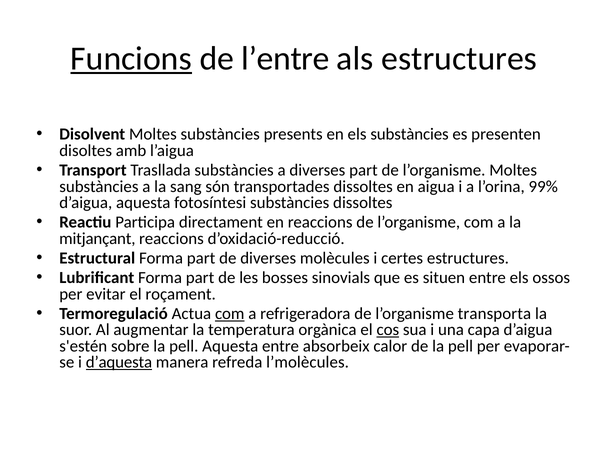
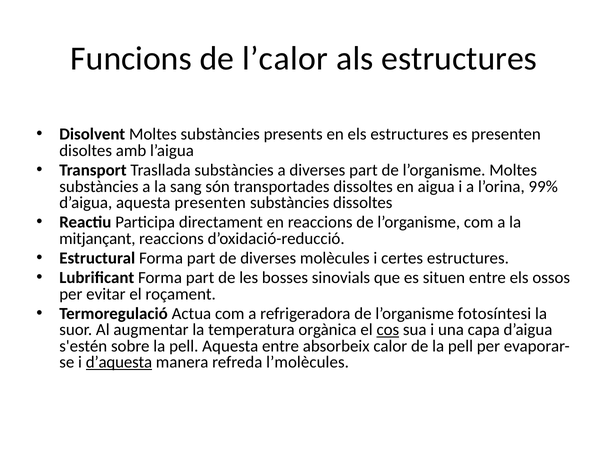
Funcions underline: present -> none
l’entre: l’entre -> l’calor
els substàncies: substàncies -> estructures
aquesta fotosíntesi: fotosíntesi -> presenten
com at (230, 314) underline: present -> none
transporta: transporta -> fotosíntesi
